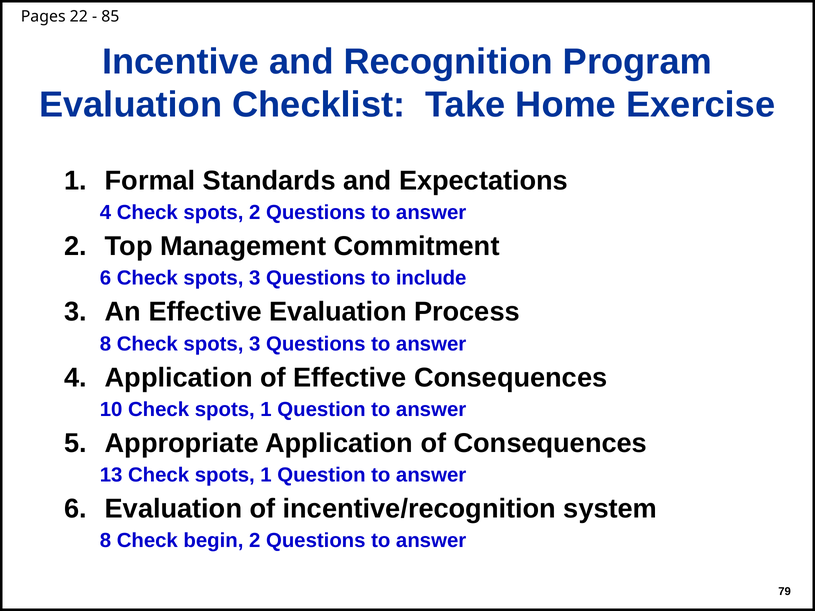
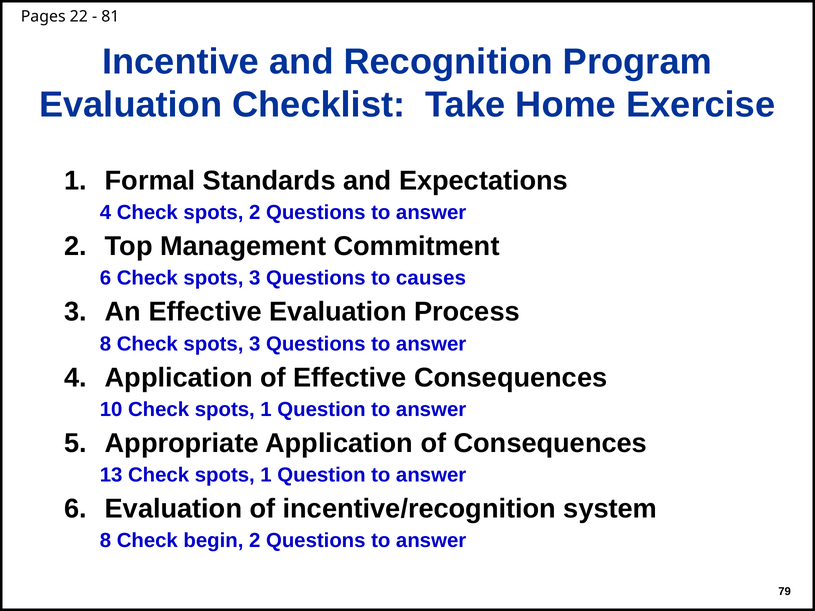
85: 85 -> 81
include: include -> causes
